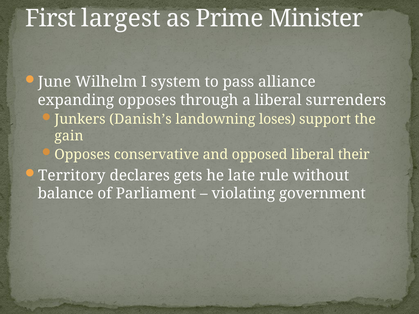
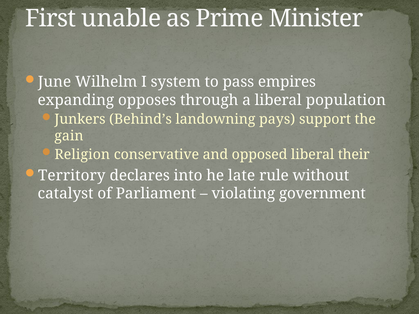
largest: largest -> unable
alliance: alliance -> empires
surrenders: surrenders -> population
Danish’s: Danish’s -> Behind’s
loses: loses -> pays
Opposes at (82, 155): Opposes -> Religion
gets: gets -> into
balance: balance -> catalyst
